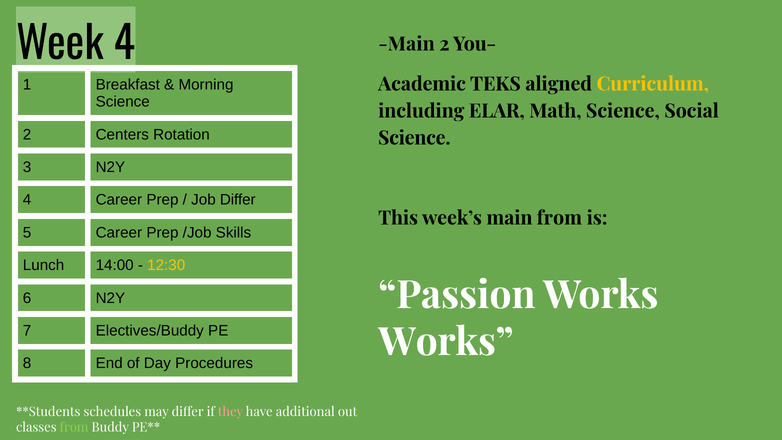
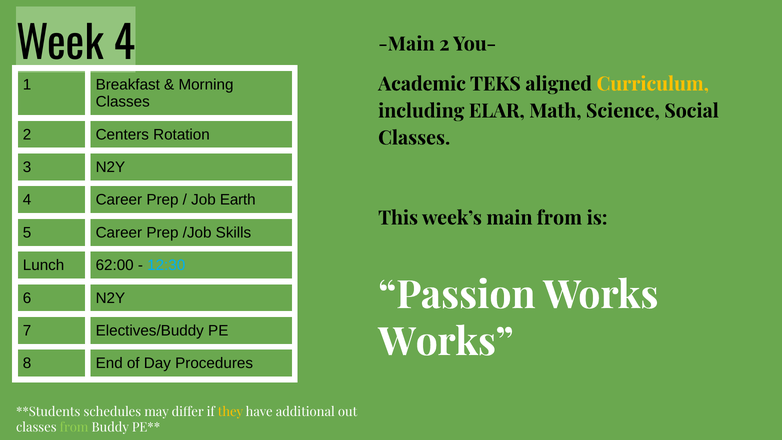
Science at (123, 102): Science -> Classes
Science at (414, 138): Science -> Classes
Job Differ: Differ -> Earth
14:00: 14:00 -> 62:00
12:30 colour: yellow -> light blue
they colour: pink -> yellow
